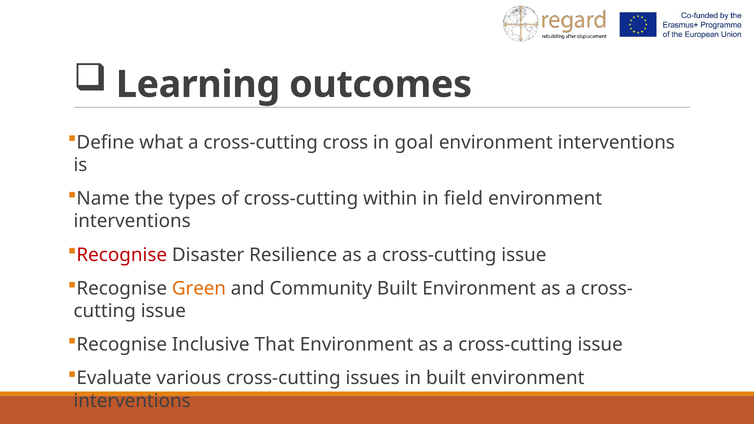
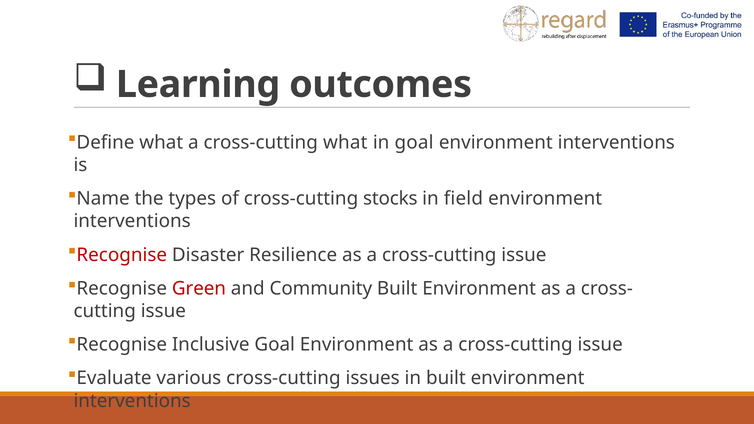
cross-cutting cross: cross -> what
within: within -> stocks
Green colour: orange -> red
Inclusive That: That -> Goal
